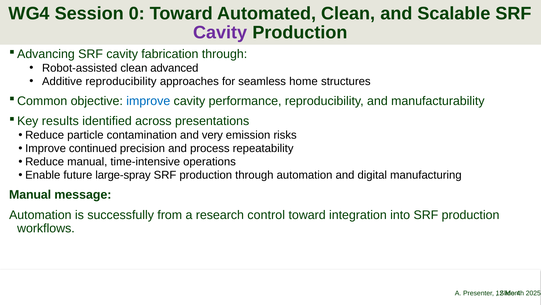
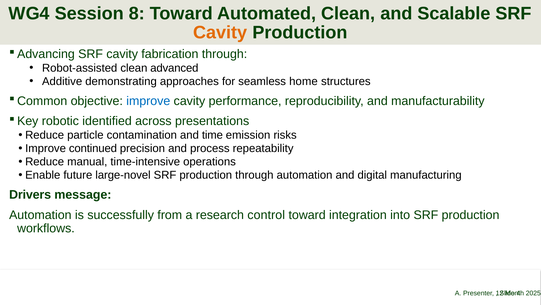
0: 0 -> 8
Cavity at (220, 33) colour: purple -> orange
Additive reproducibility: reproducibility -> demonstrating
results: results -> robotic
very: very -> time
large-spray: large-spray -> large-novel
Manual at (30, 194): Manual -> Drivers
